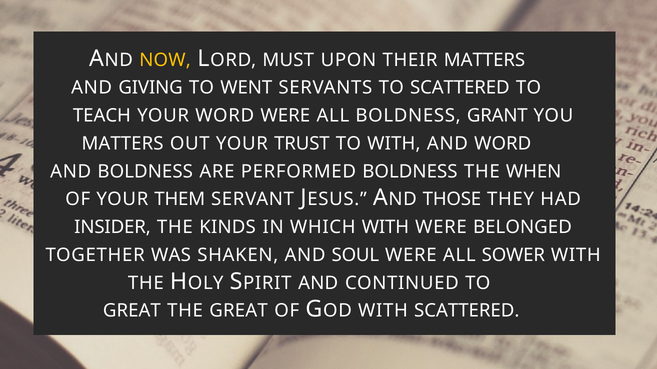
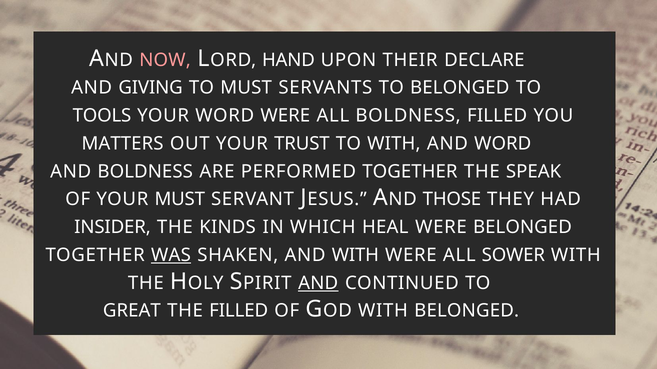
NOW colour: yellow -> pink
MUST: MUST -> HAND
THEIR MATTERS: MATTERS -> DECLARE
TO WENT: WENT -> MUST
TO SCATTERED: SCATTERED -> BELONGED
TEACH: TEACH -> TOOLS
BOLDNESS GRANT: GRANT -> FILLED
PERFORMED BOLDNESS: BOLDNESS -> TOGETHER
WHEN: WHEN -> SPEAK
YOUR THEM: THEM -> MUST
WHICH WITH: WITH -> HEAL
WAS underline: none -> present
AND SOUL: SOUL -> WITH
AND at (318, 283) underline: none -> present
THE GREAT: GREAT -> FILLED
WITH SCATTERED: SCATTERED -> BELONGED
